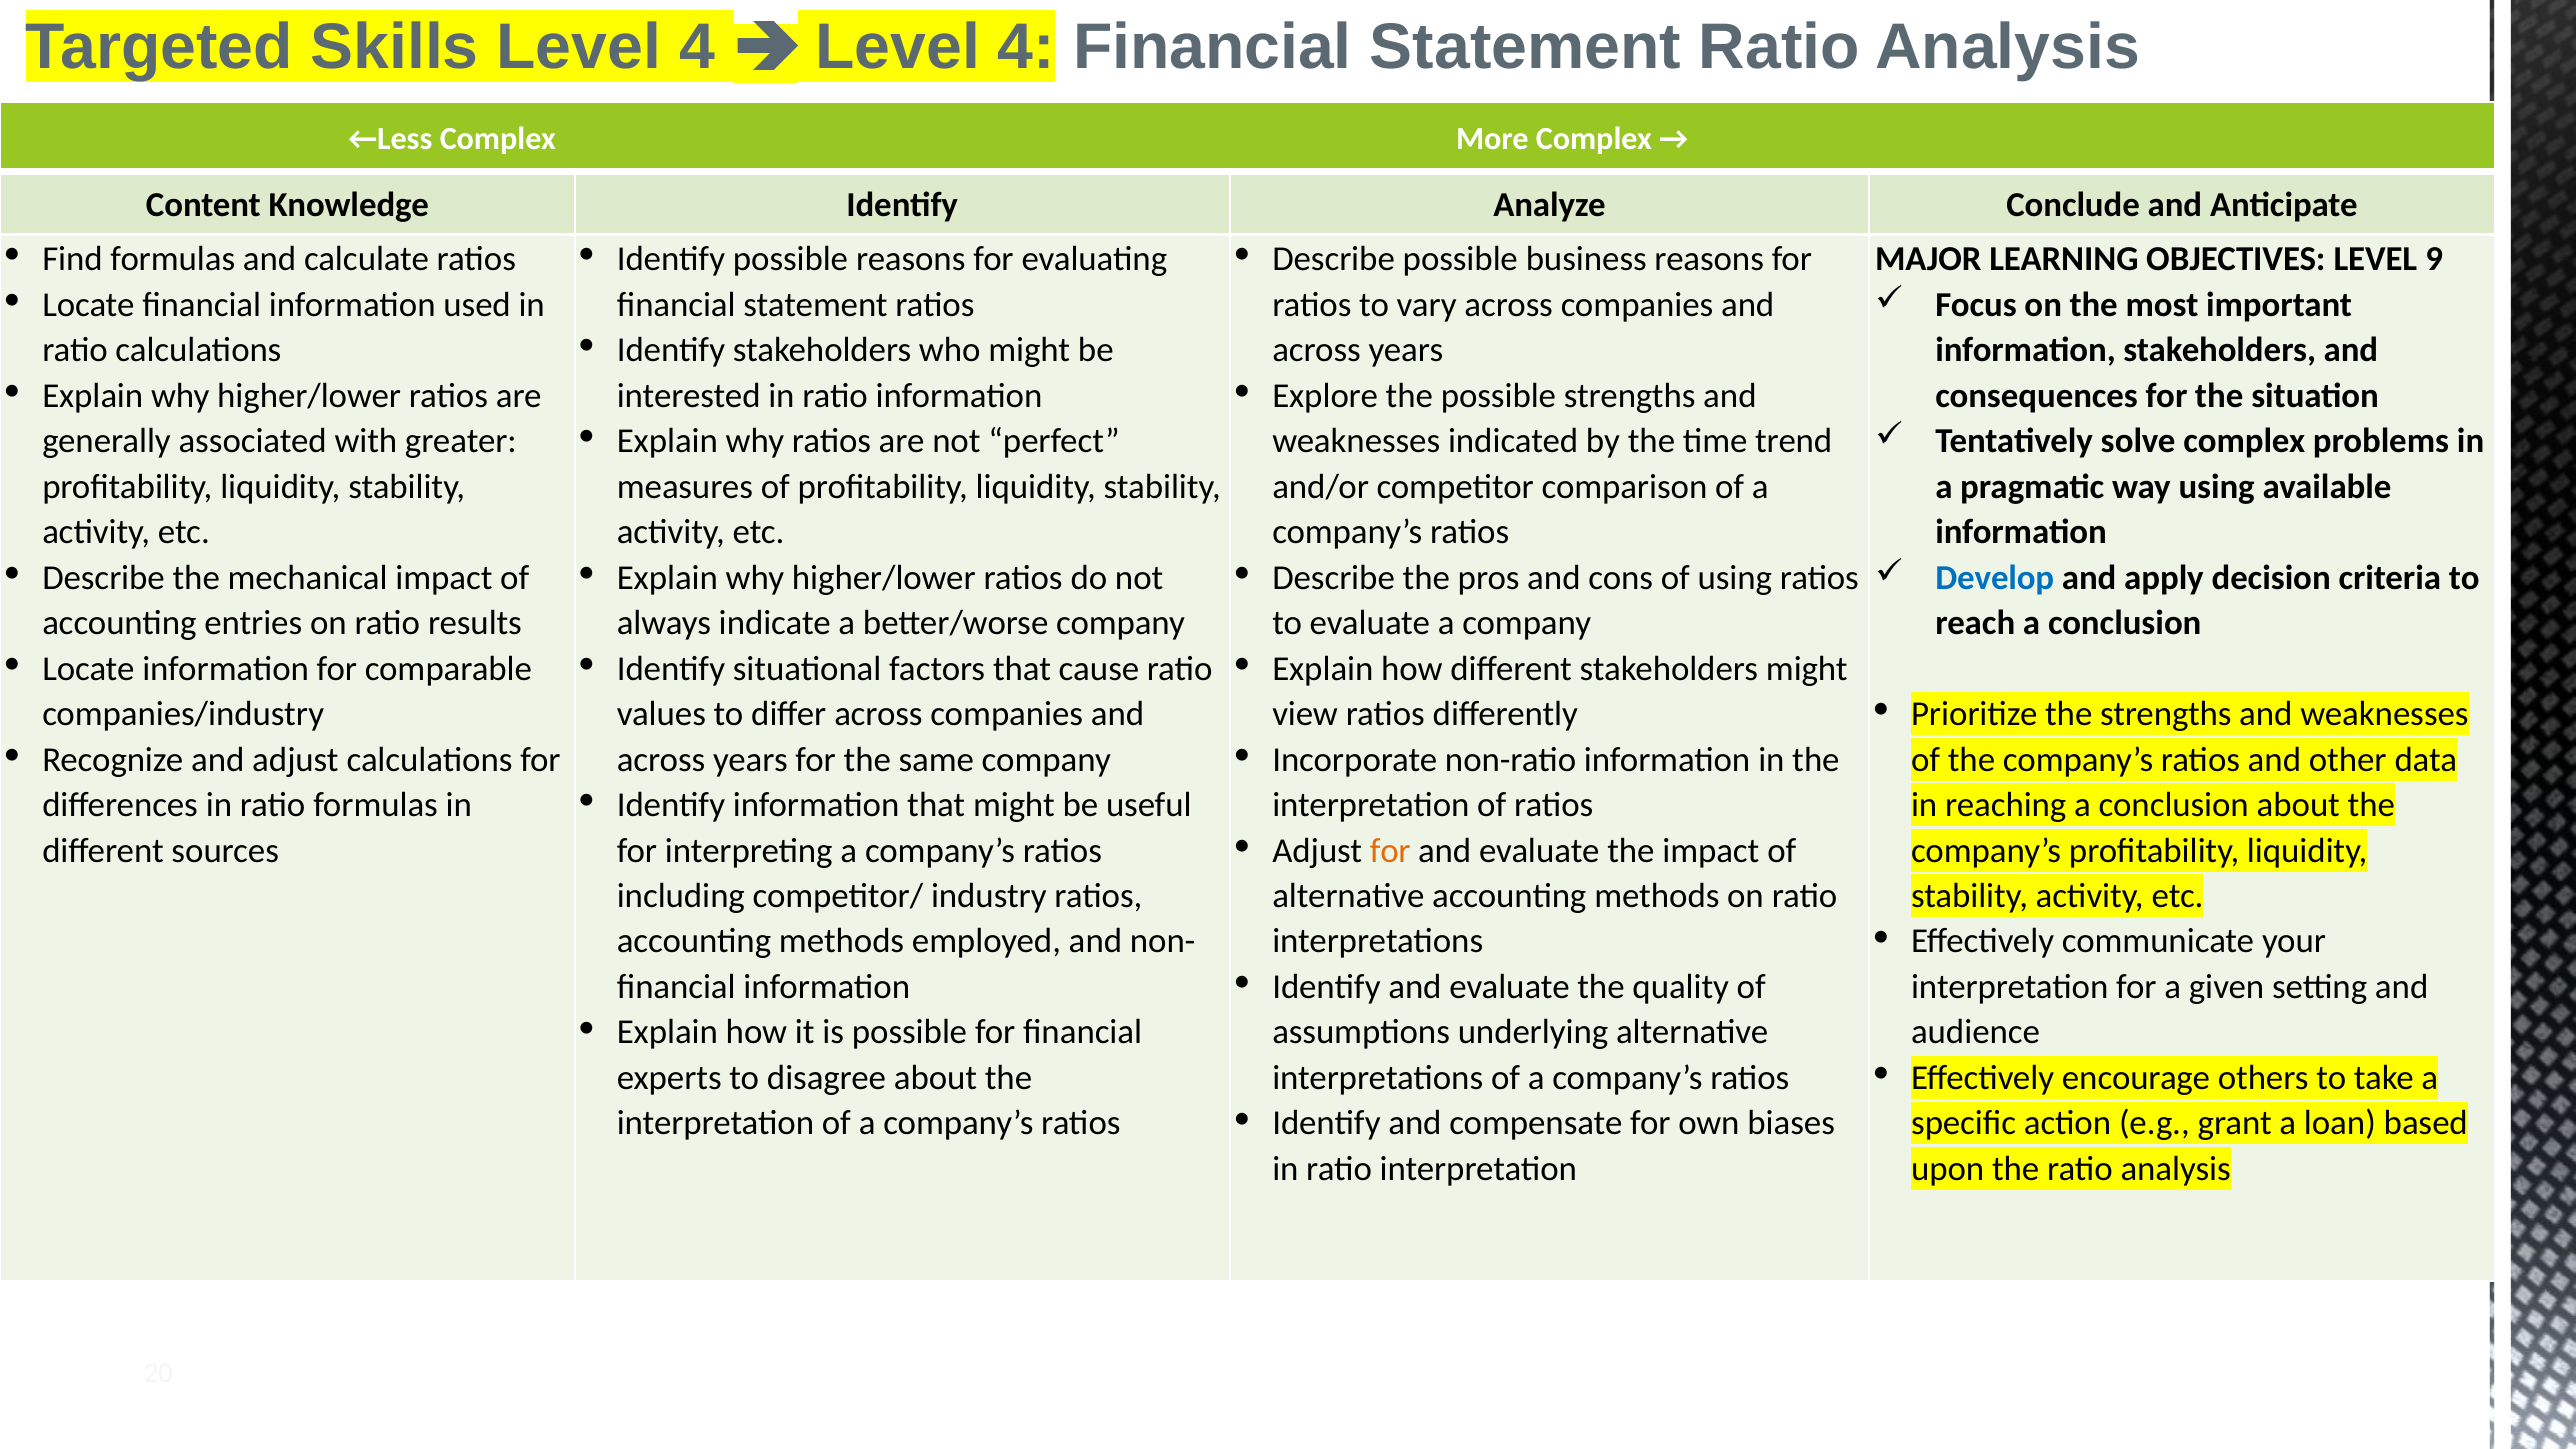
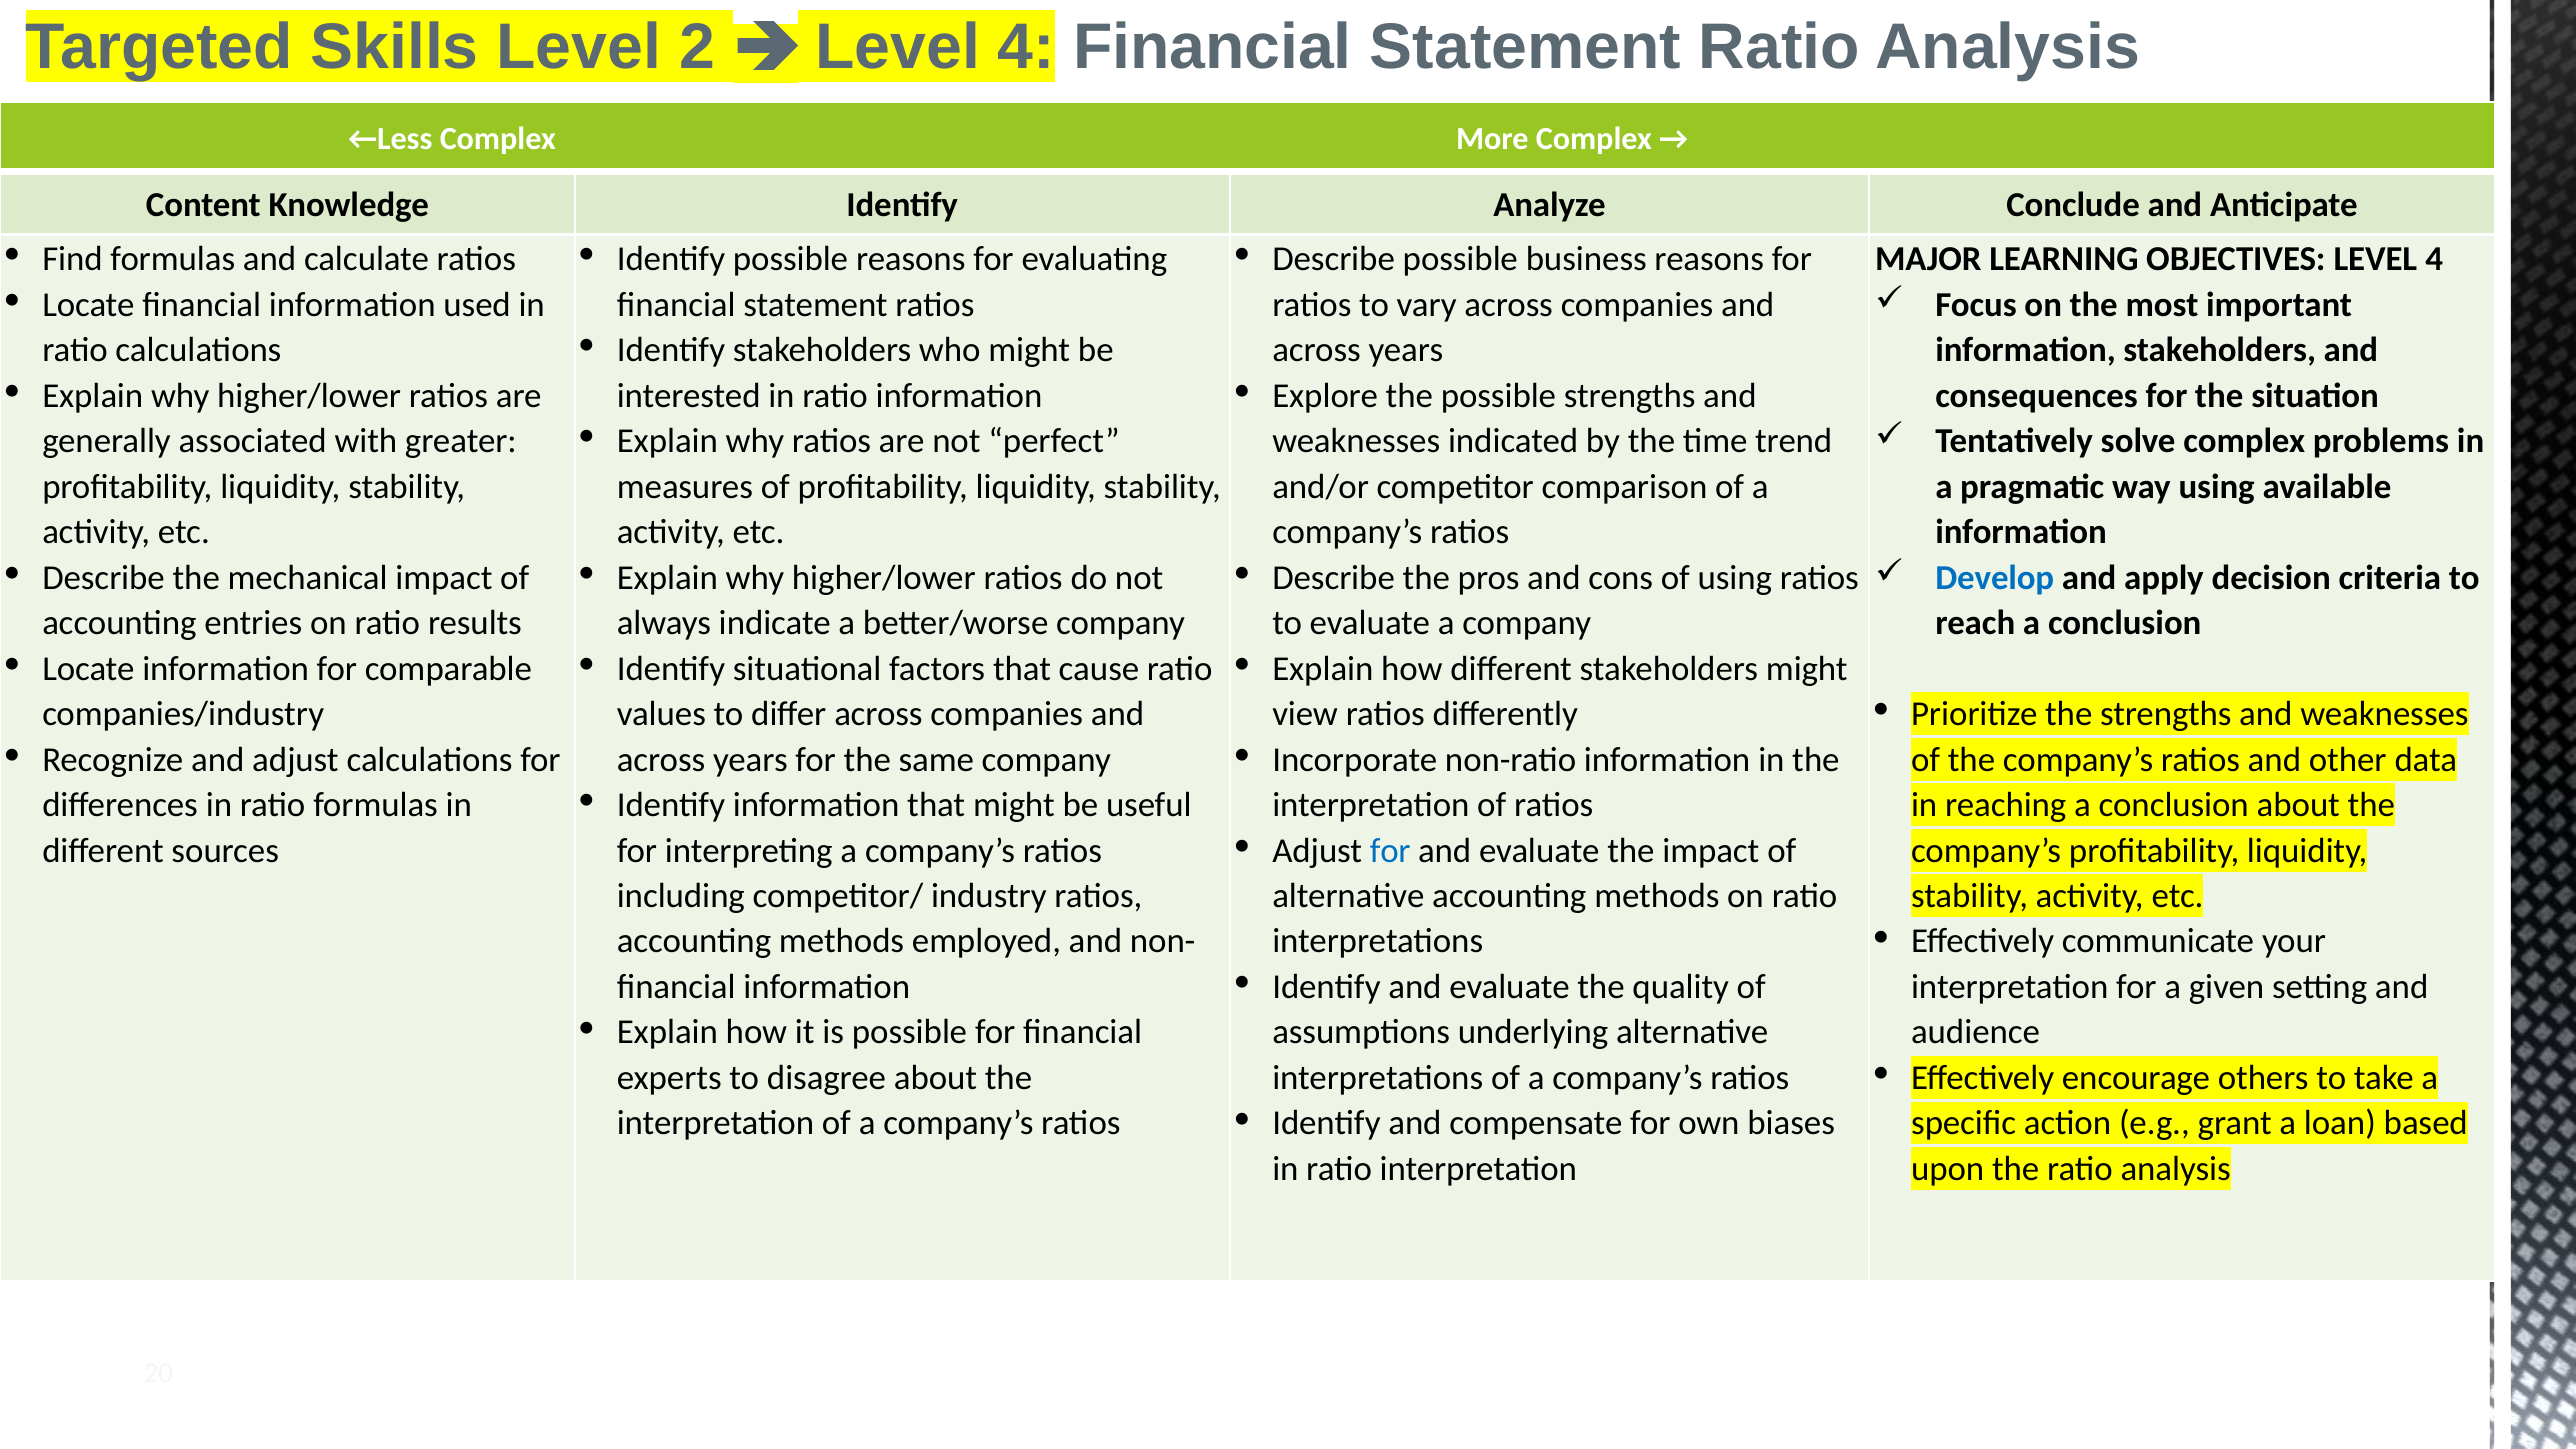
Skills Level 4: 4 -> 2
OBJECTIVES LEVEL 9: 9 -> 4
for at (1390, 850) colour: orange -> blue
